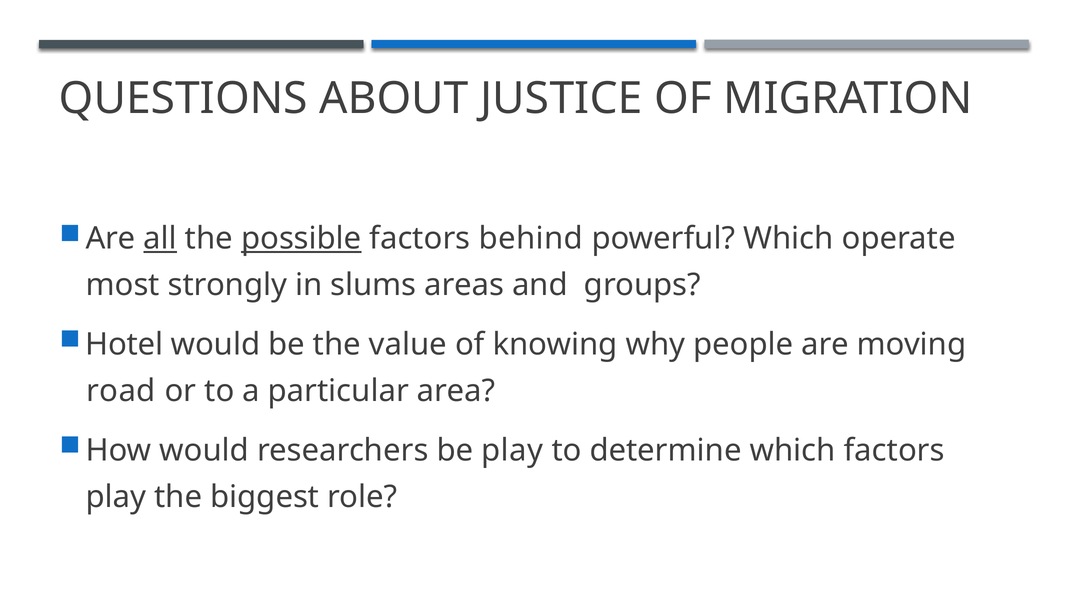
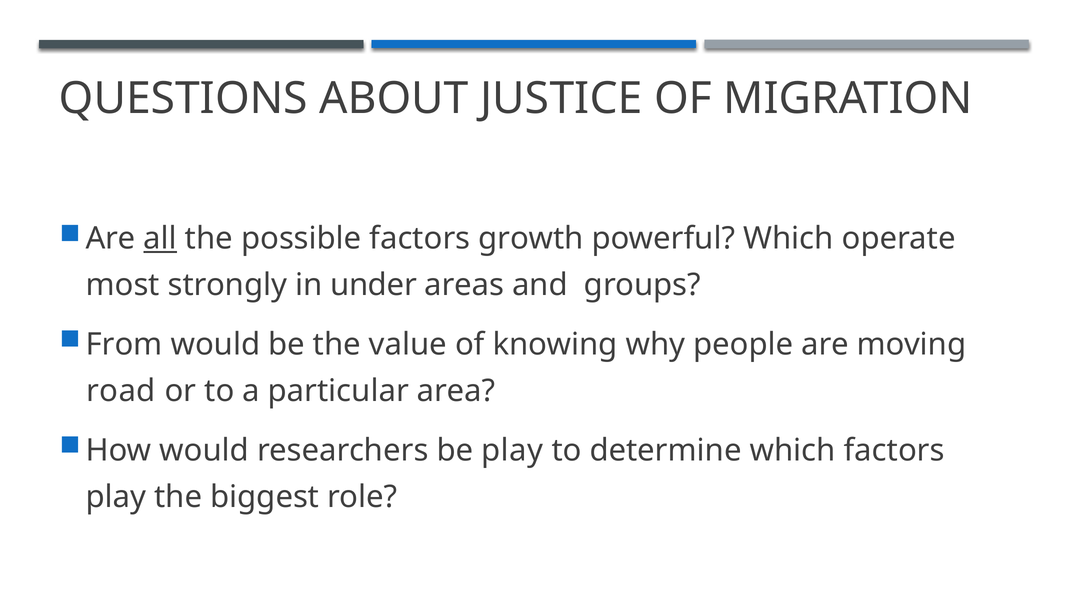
possible underline: present -> none
behind: behind -> growth
slums: slums -> under
Hotel: Hotel -> From
